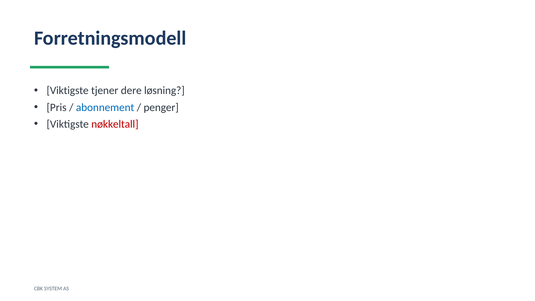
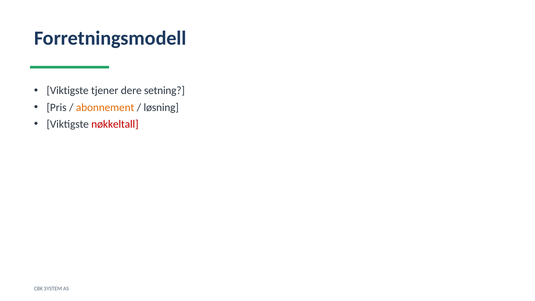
løsning: løsning -> setning
abonnement colour: blue -> orange
penger: penger -> løsning
